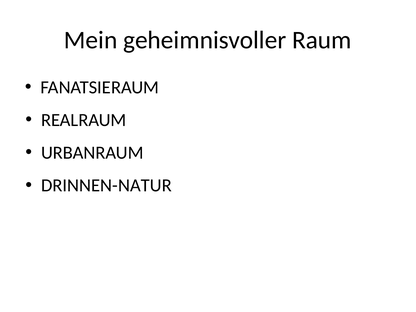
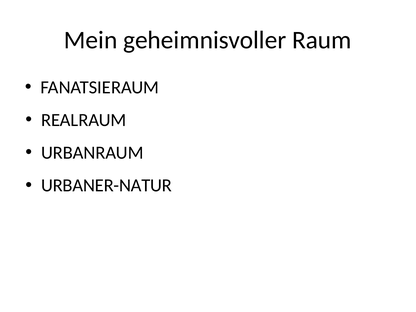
DRINNEN-NATUR: DRINNEN-NATUR -> URBANER-NATUR
